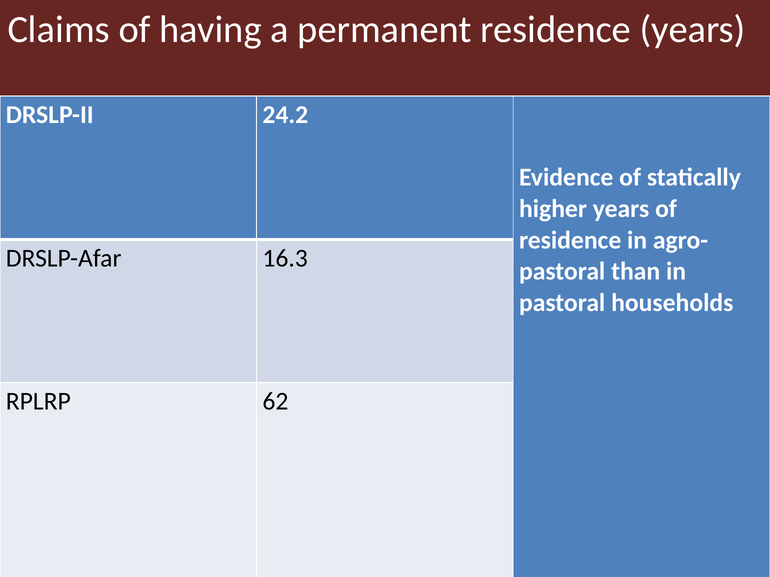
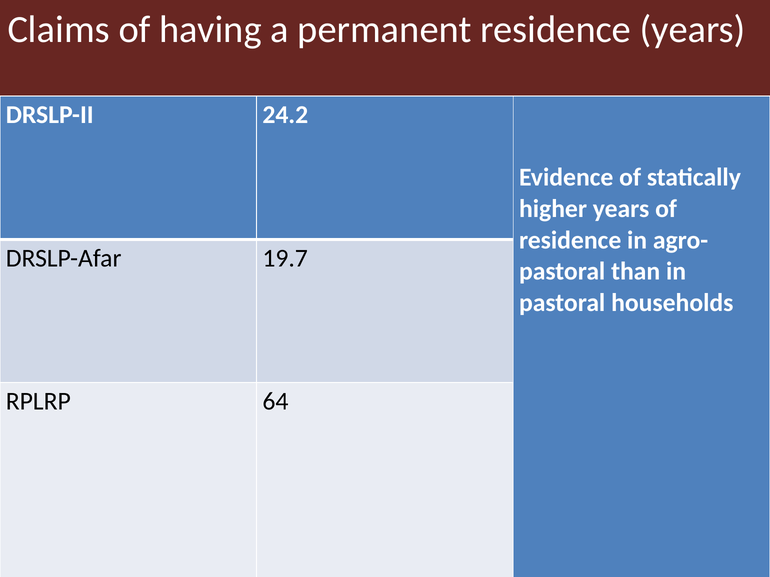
16.3: 16.3 -> 19.7
62: 62 -> 64
